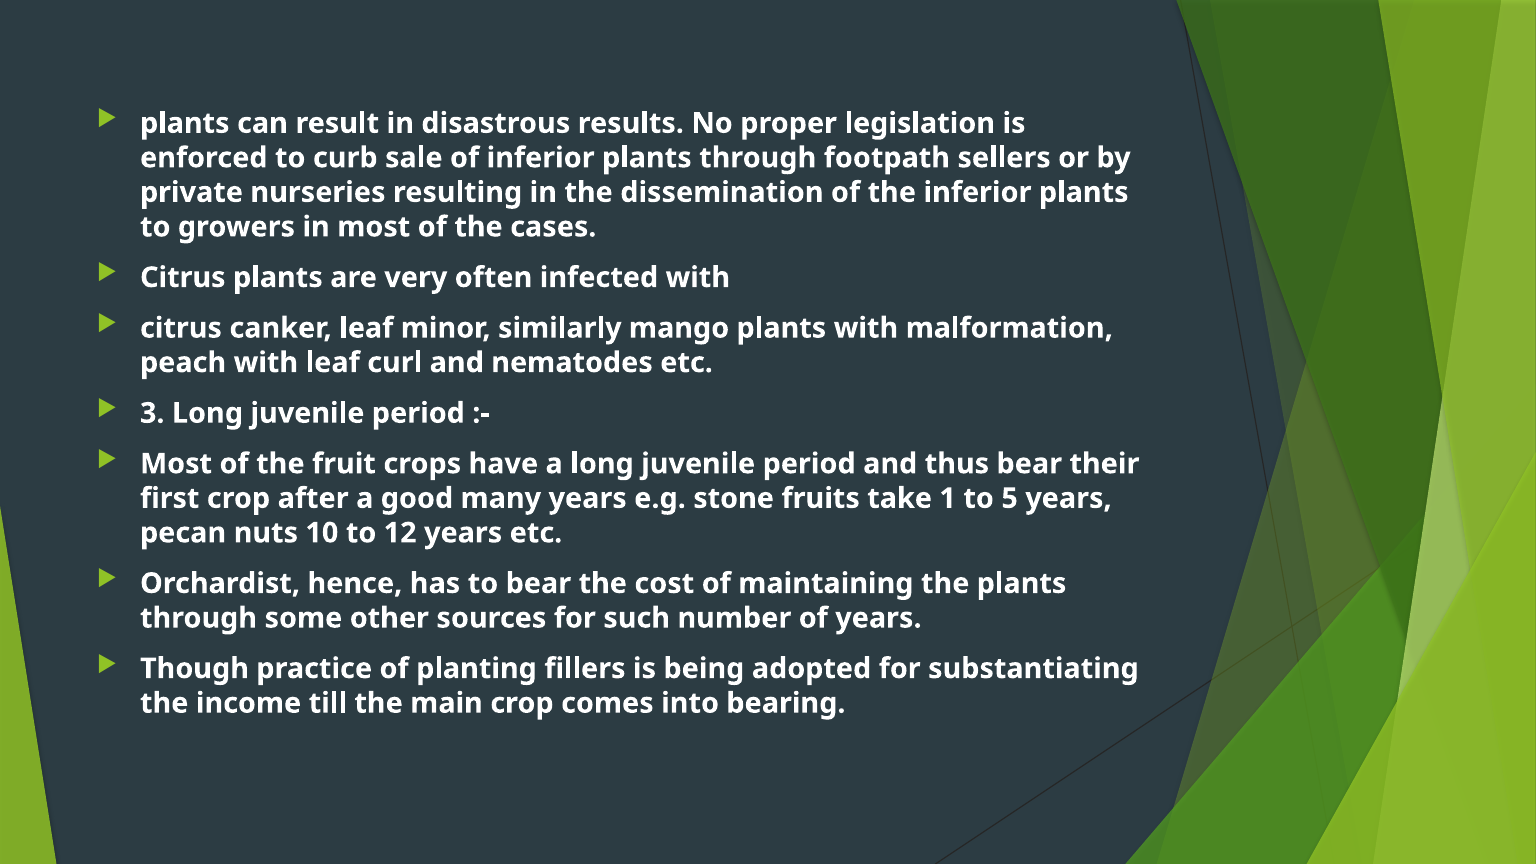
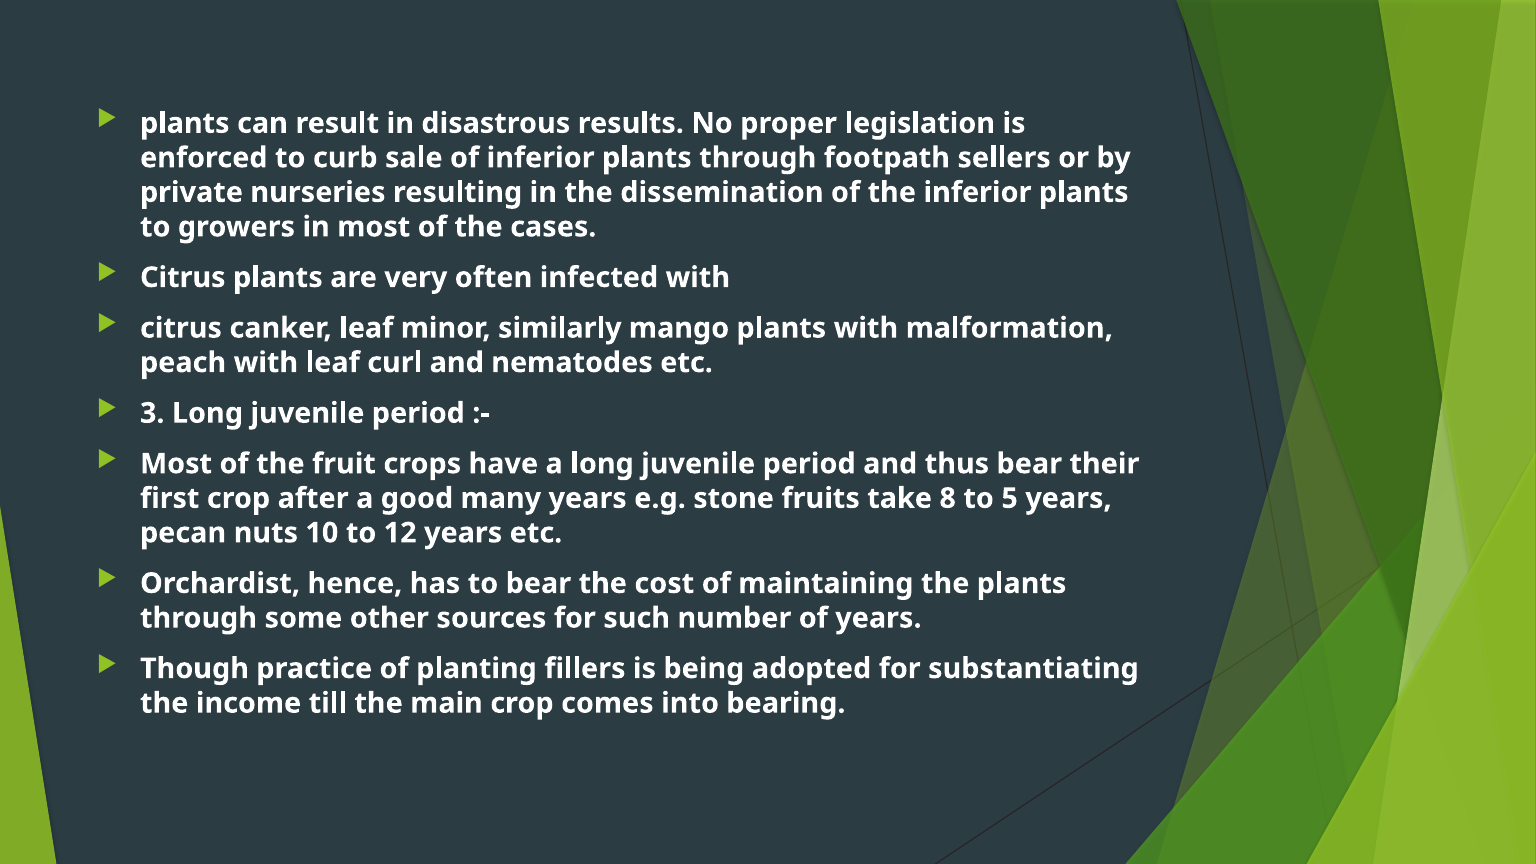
1: 1 -> 8
